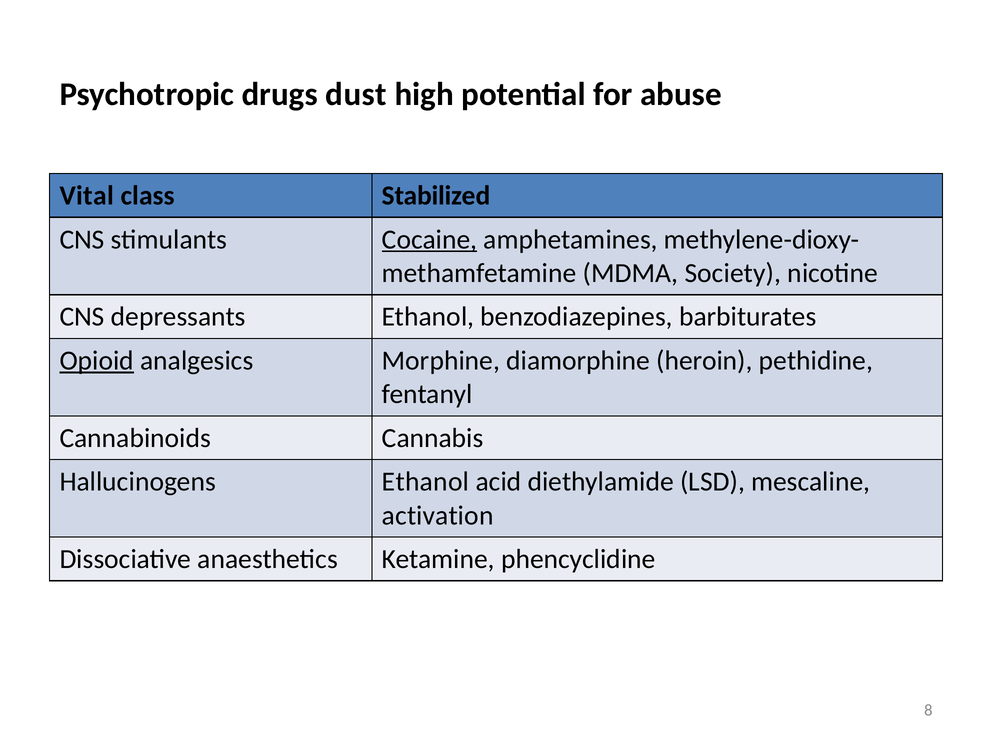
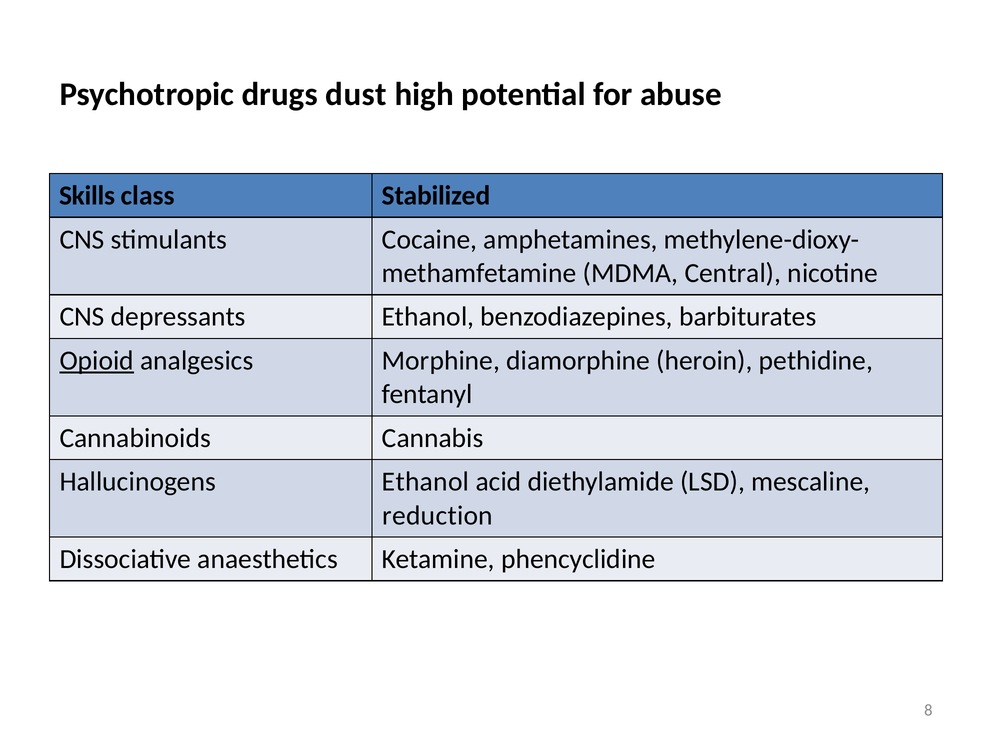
Vital: Vital -> Skills
Cocaine underline: present -> none
Society: Society -> Central
activation: activation -> reduction
